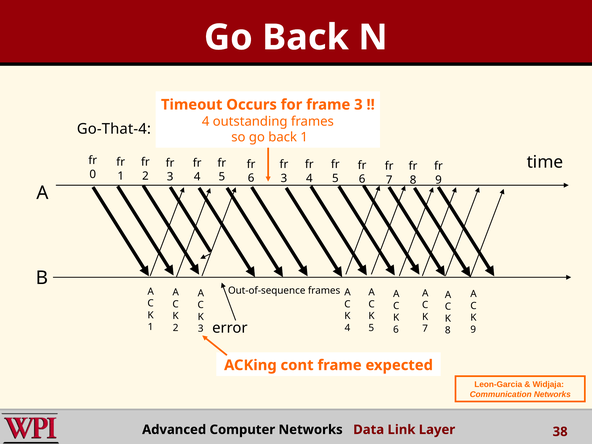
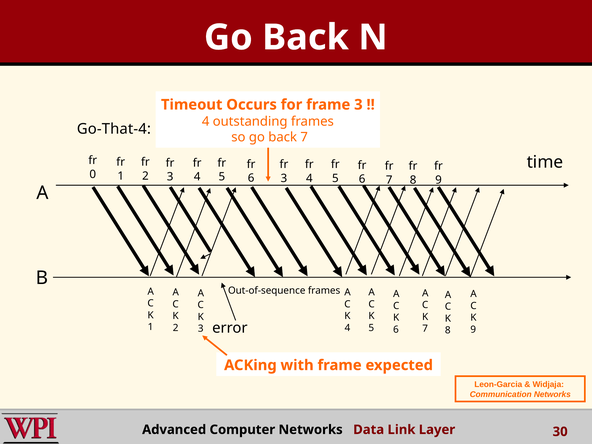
back 1: 1 -> 7
cont: cont -> with
38: 38 -> 30
